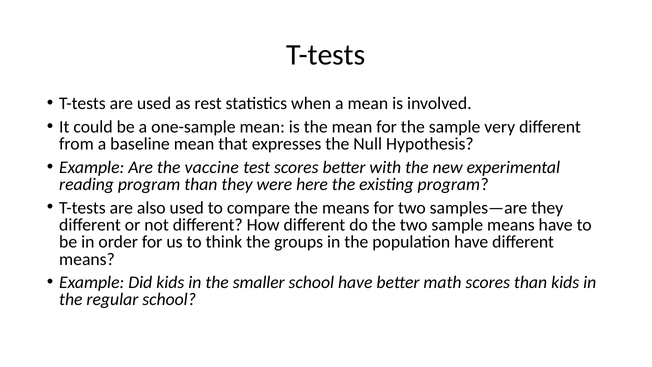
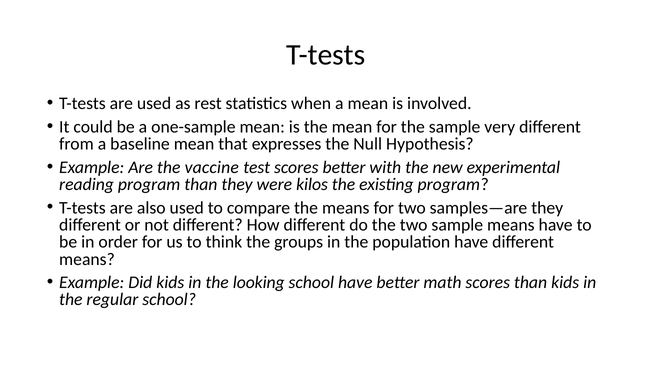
here: here -> kilos
smaller: smaller -> looking
